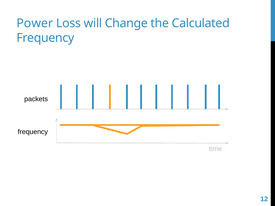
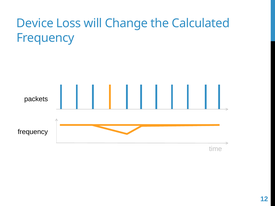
Power: Power -> Device
